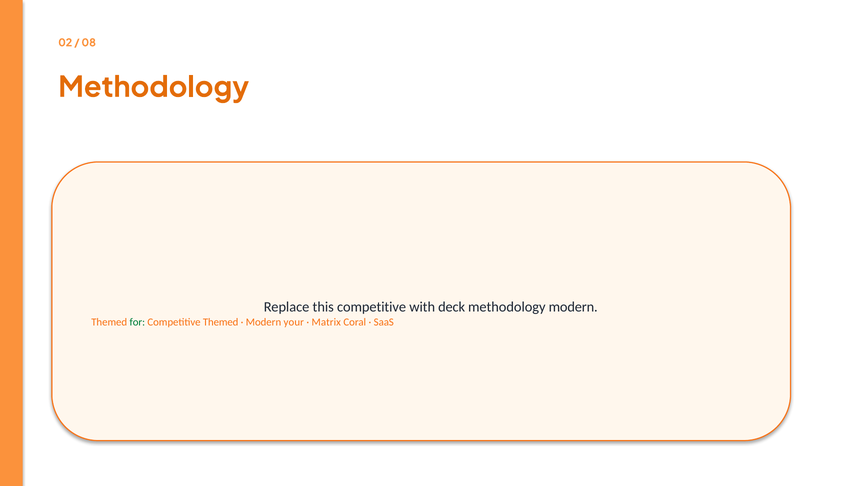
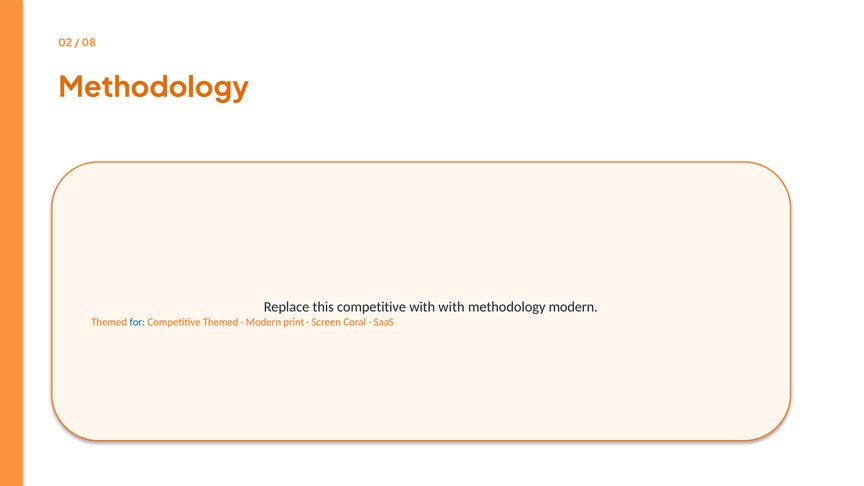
with deck: deck -> with
for colour: green -> blue
your: your -> print
Matrix: Matrix -> Screen
